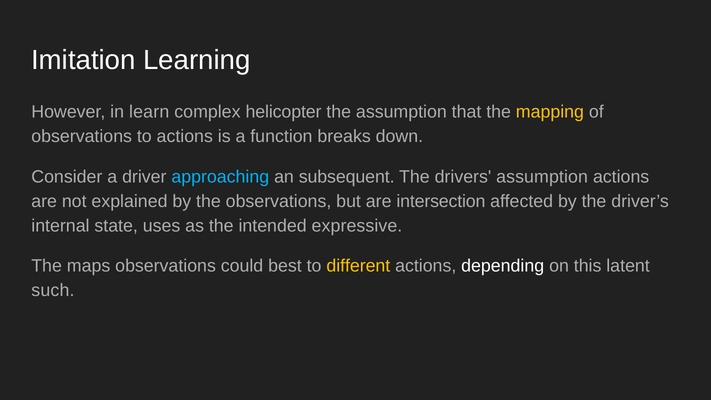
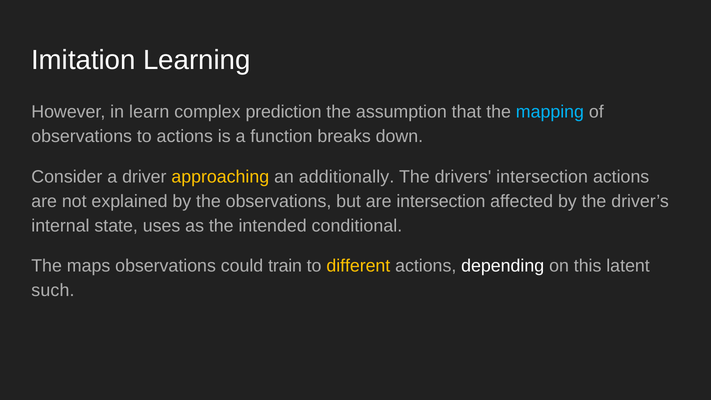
helicopter: helicopter -> prediction
mapping colour: yellow -> light blue
approaching colour: light blue -> yellow
subsequent: subsequent -> additionally
drivers assumption: assumption -> intersection
expressive: expressive -> conditional
best: best -> train
